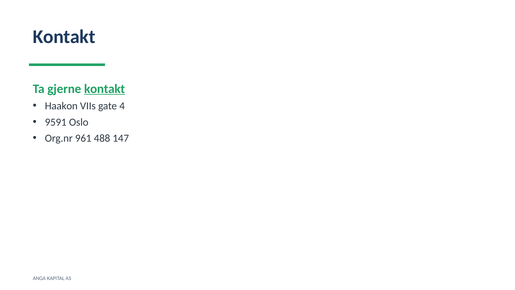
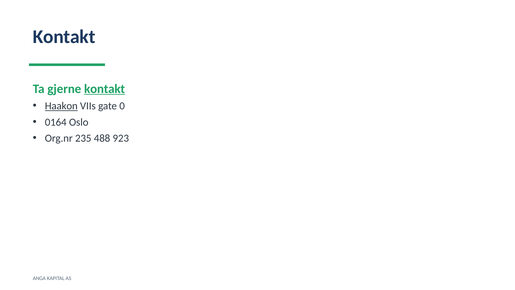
Haakon underline: none -> present
4: 4 -> 0
9591: 9591 -> 0164
961: 961 -> 235
147: 147 -> 923
